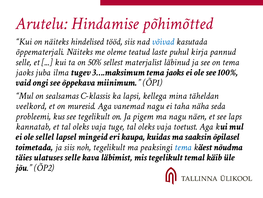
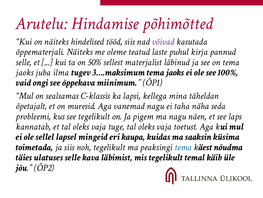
võivad colour: blue -> purple
veelkord: veelkord -> õpetajalt
õpilasel: õpilasel -> küsima
